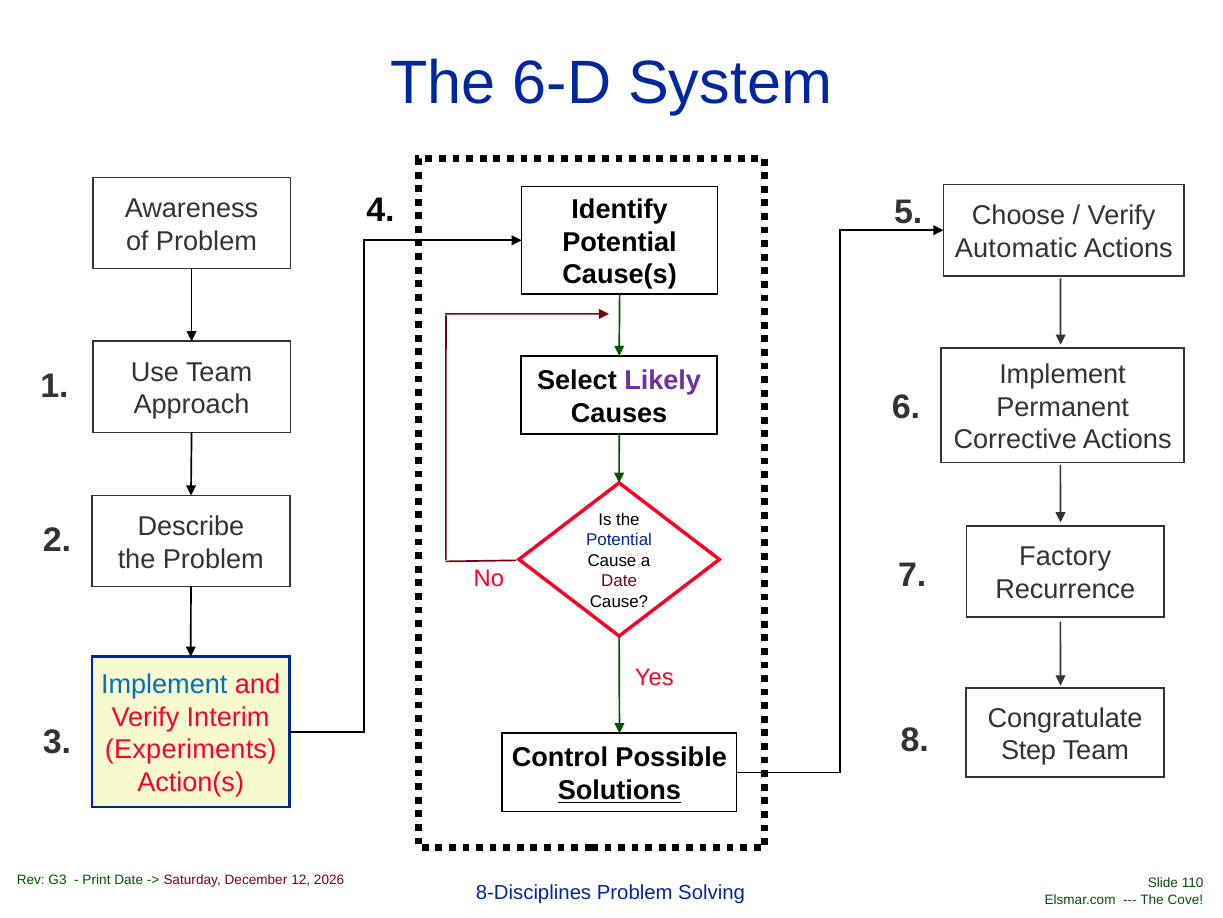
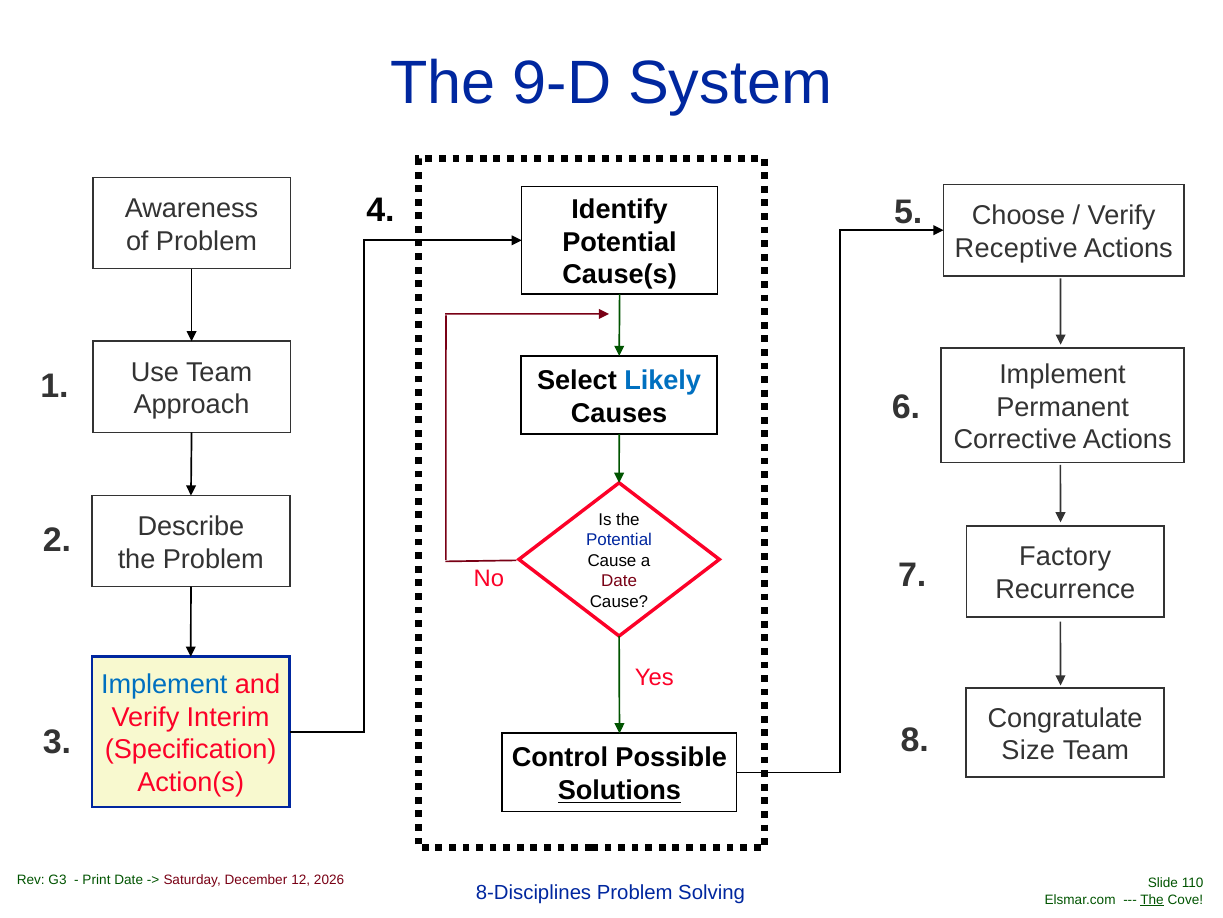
6-D: 6-D -> 9-D
Automatic: Automatic -> Receptive
Likely colour: purple -> blue
Experiments: Experiments -> Specification
Step: Step -> Size
The at (1152, 899) underline: none -> present
